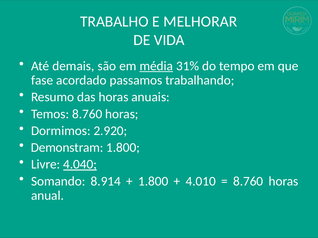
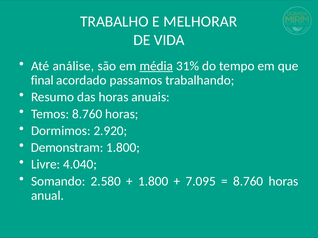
demais: demais -> análise
fase: fase -> final
4.040 underline: present -> none
8.914: 8.914 -> 2.580
4.010: 4.010 -> 7.095
